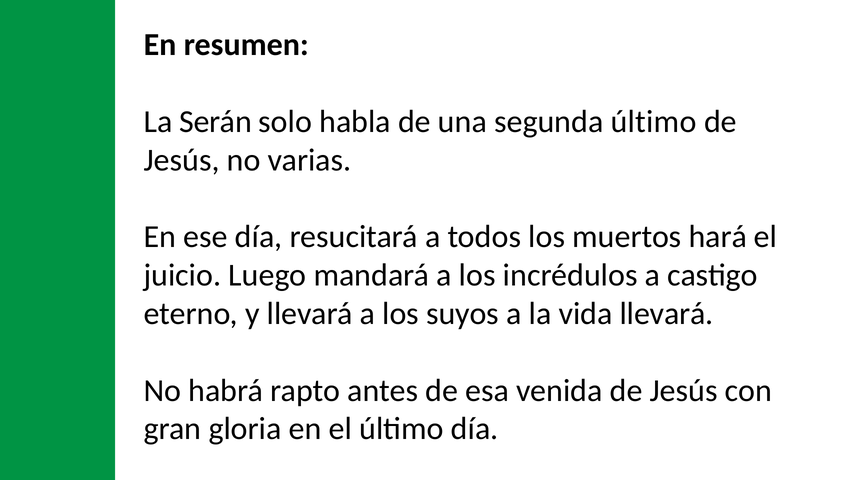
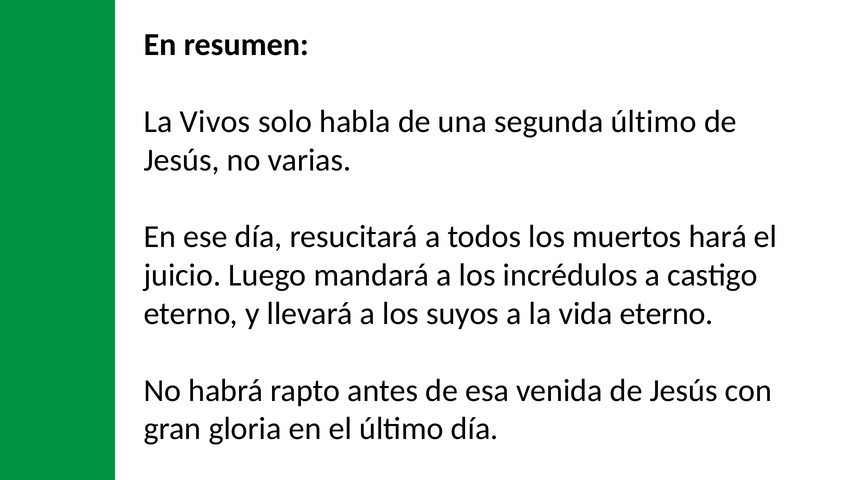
Serán: Serán -> Vivos
vida llevará: llevará -> eterno
